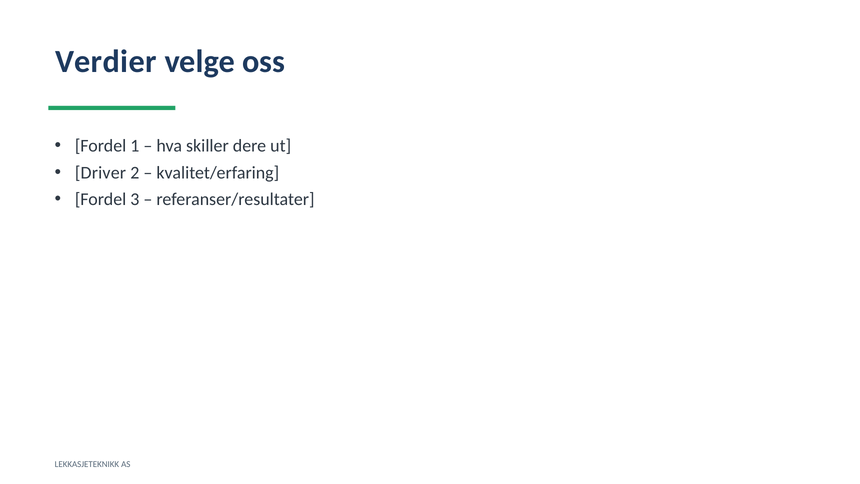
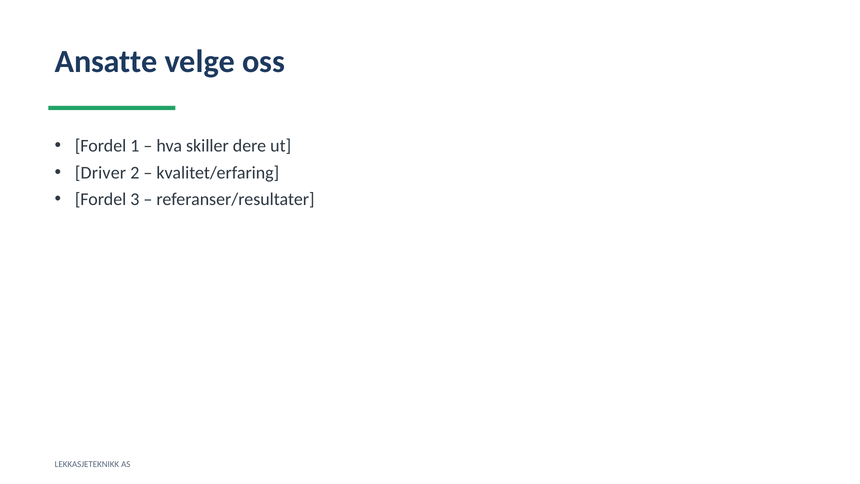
Verdier: Verdier -> Ansatte
